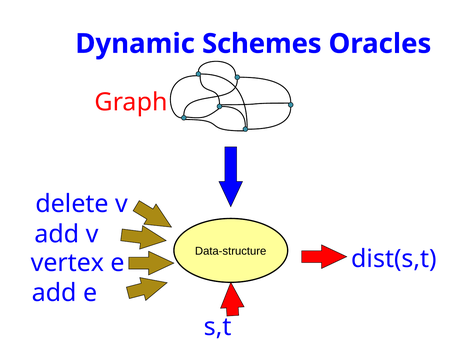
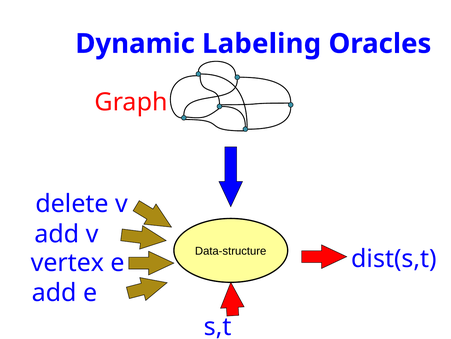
Schemes: Schemes -> Labeling
